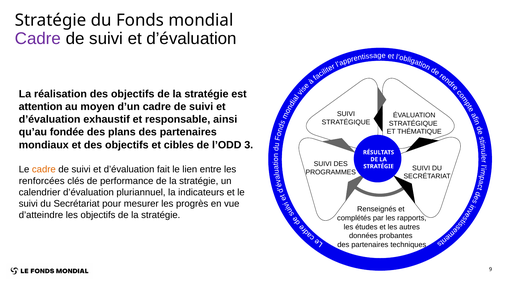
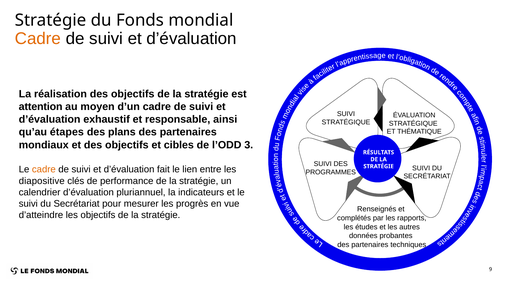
Cadre at (38, 39) colour: purple -> orange
fondée: fondée -> étapes
renforcées: renforcées -> diapositive
